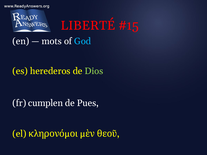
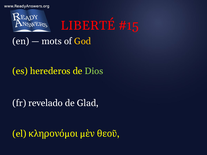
God colour: light blue -> yellow
cumplen: cumplen -> revelado
Pues: Pues -> Glad
